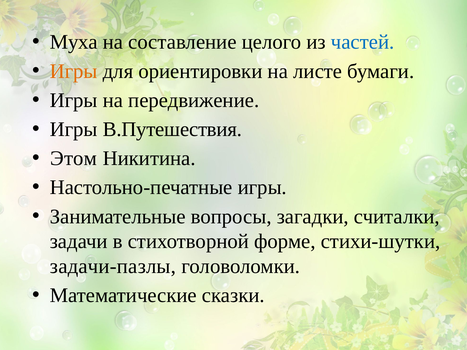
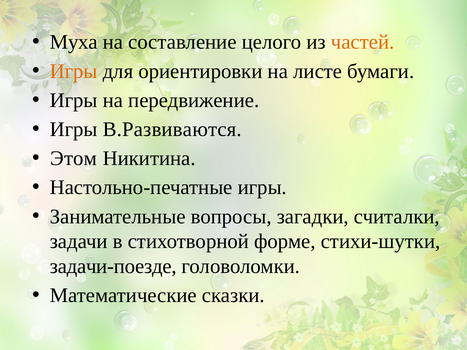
частей colour: blue -> orange
В.Путешествия: В.Путешествия -> В.Развиваются
задачи-пазлы: задачи-пазлы -> задачи-поезде
